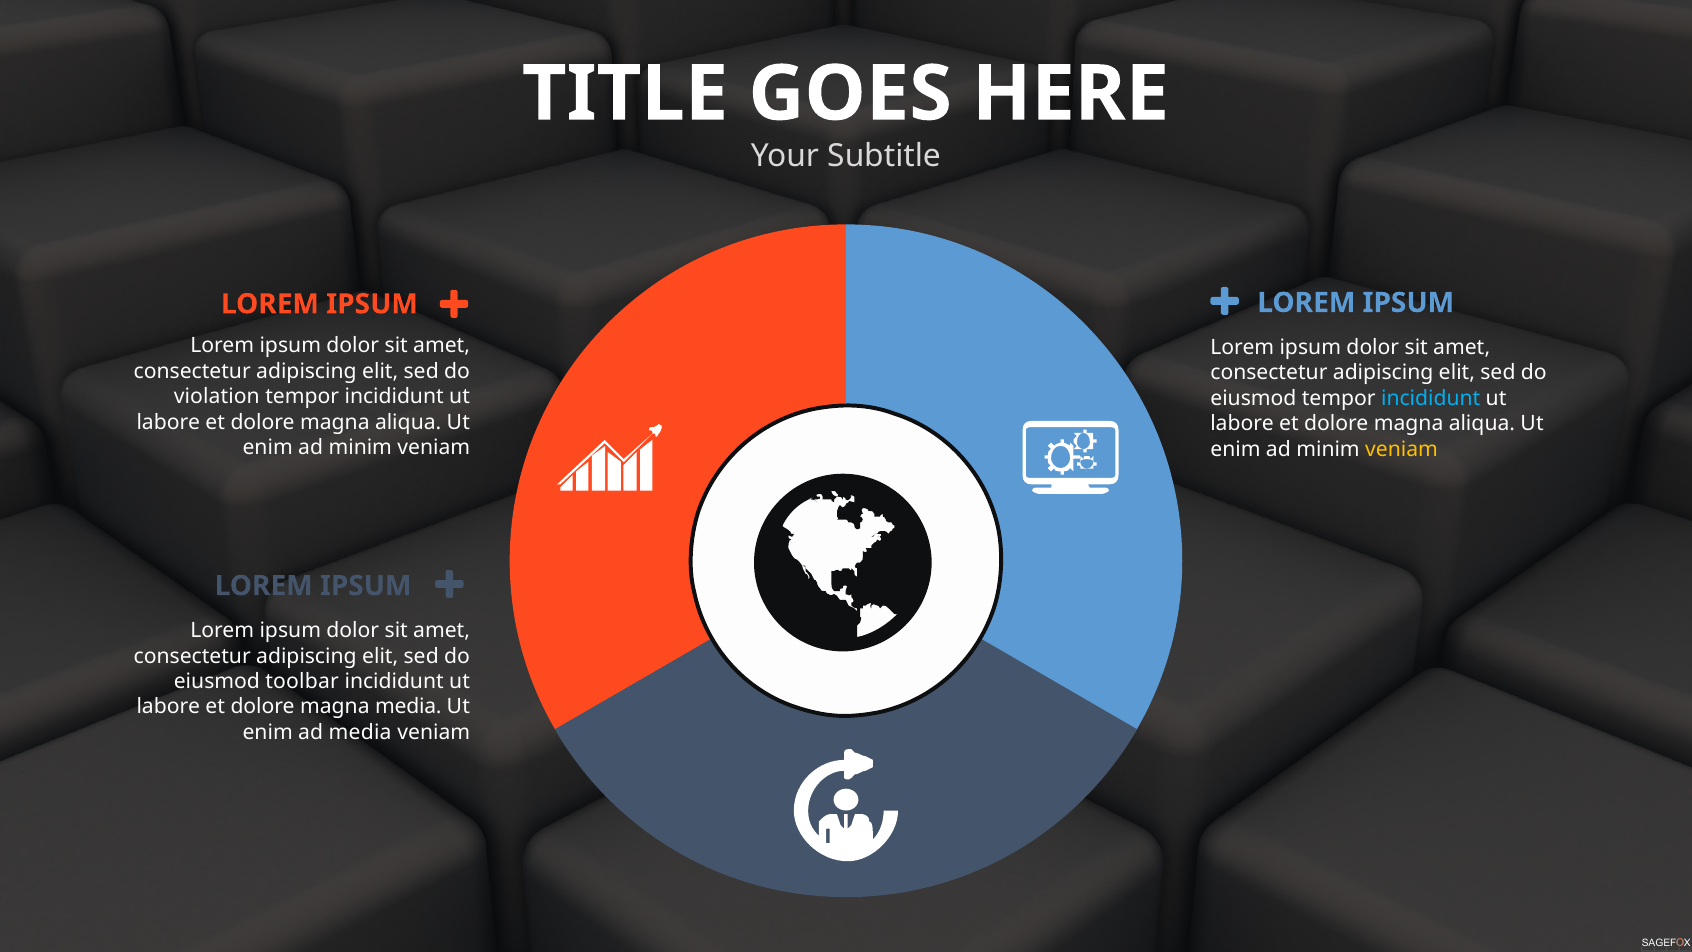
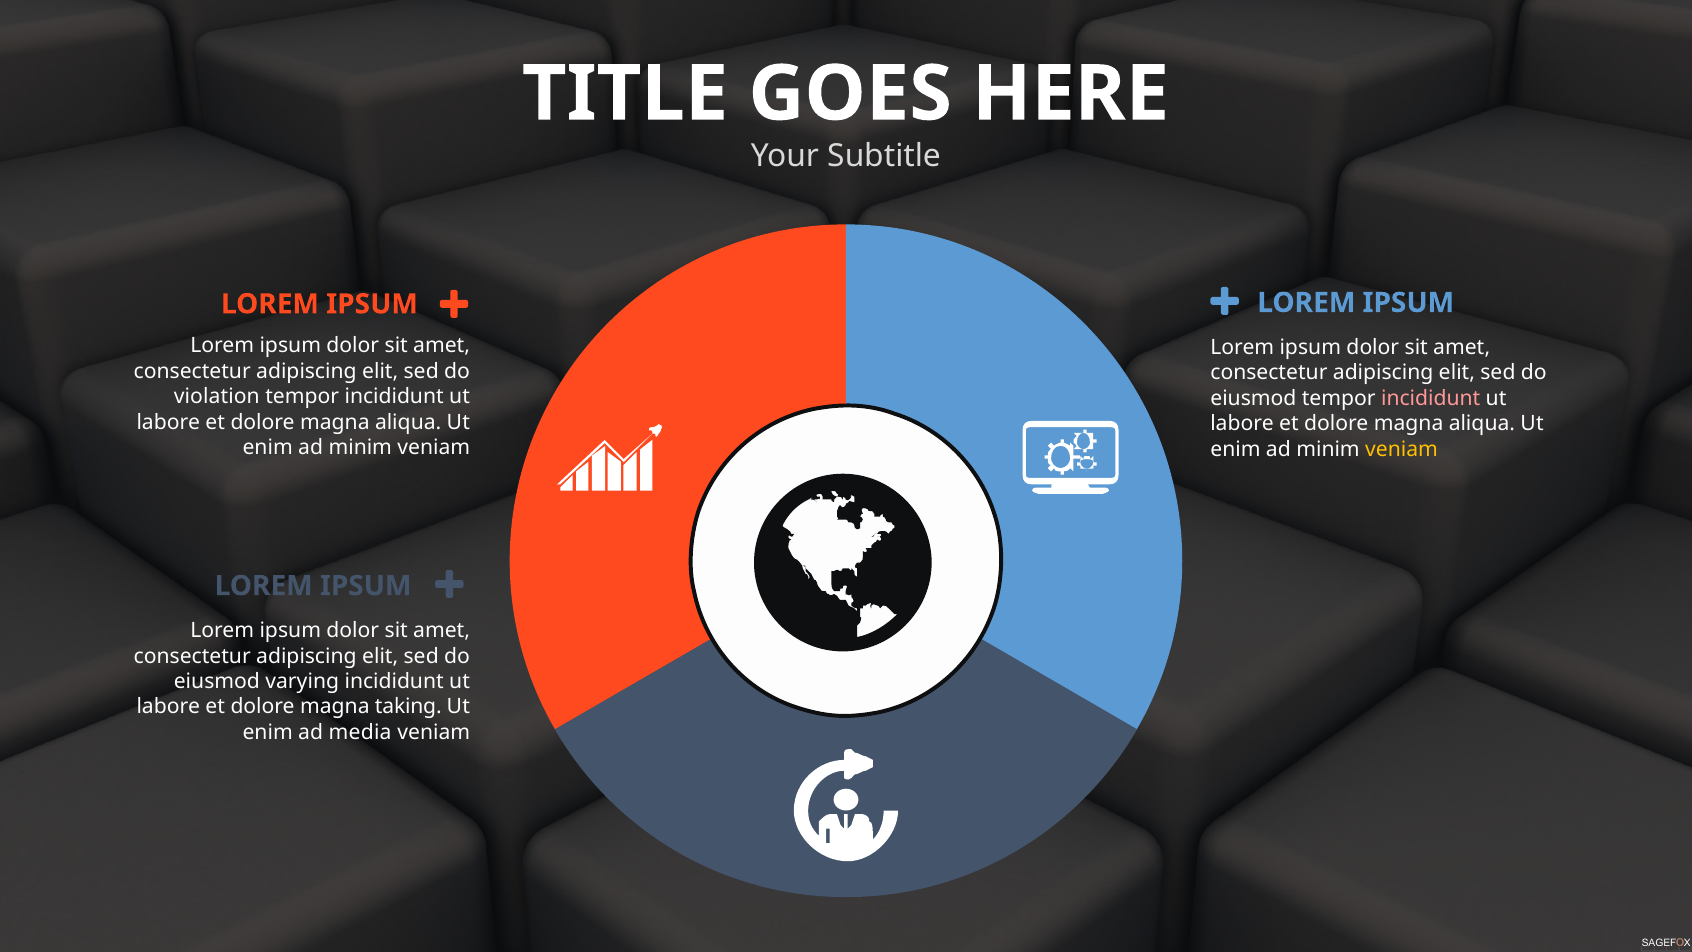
incididunt at (1431, 398) colour: light blue -> pink
toolbar: toolbar -> varying
magna media: media -> taking
